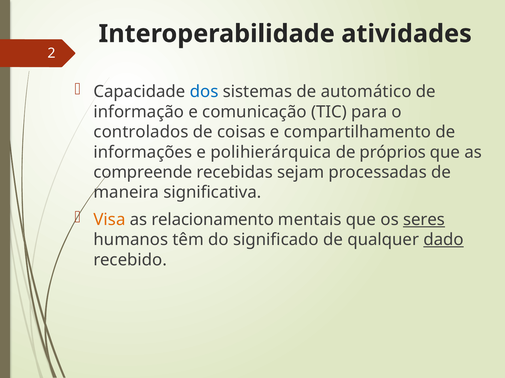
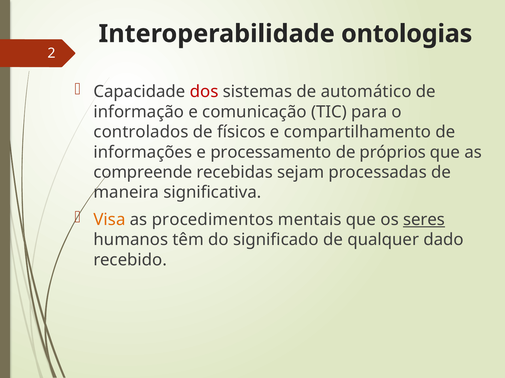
atividades: atividades -> ontologias
dos colour: blue -> red
coisas: coisas -> físicos
polihierárquica: polihierárquica -> processamento
relacionamento: relacionamento -> procedimentos
dado underline: present -> none
